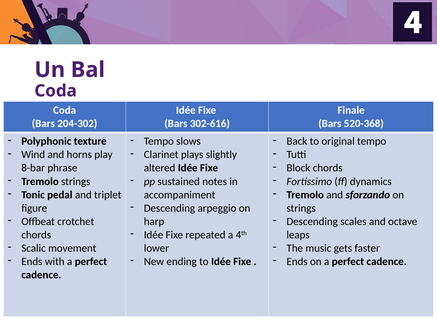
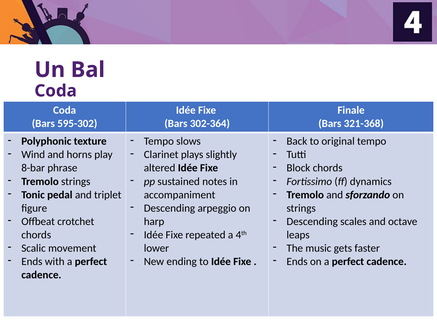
204-302: 204-302 -> 595-302
302-616: 302-616 -> 302-364
520-368: 520-368 -> 321-368
